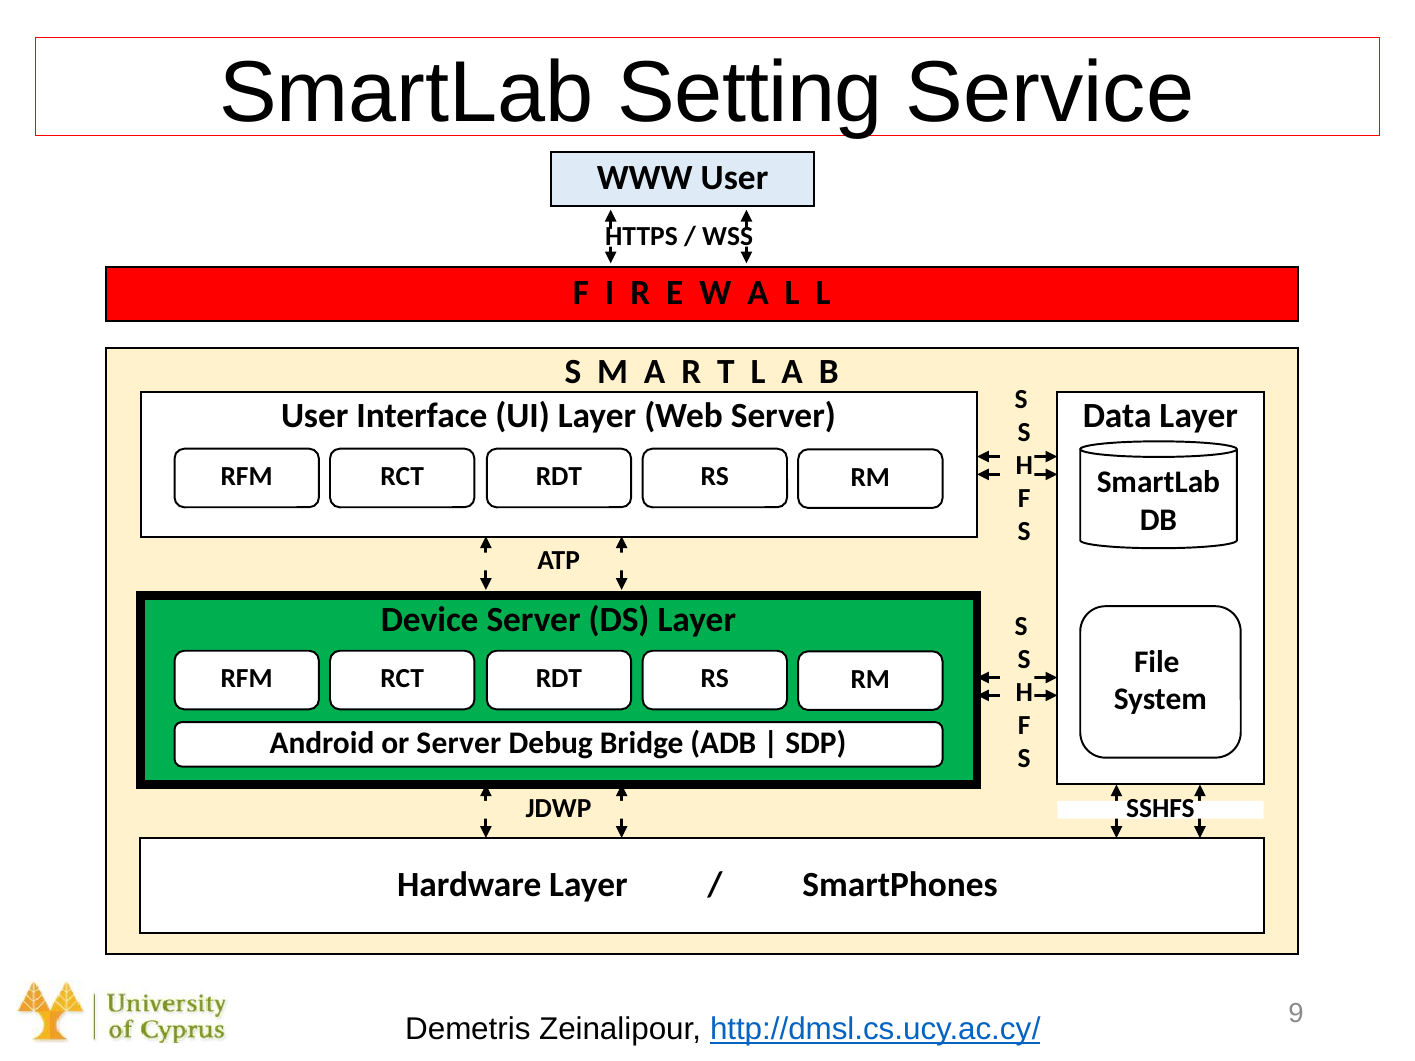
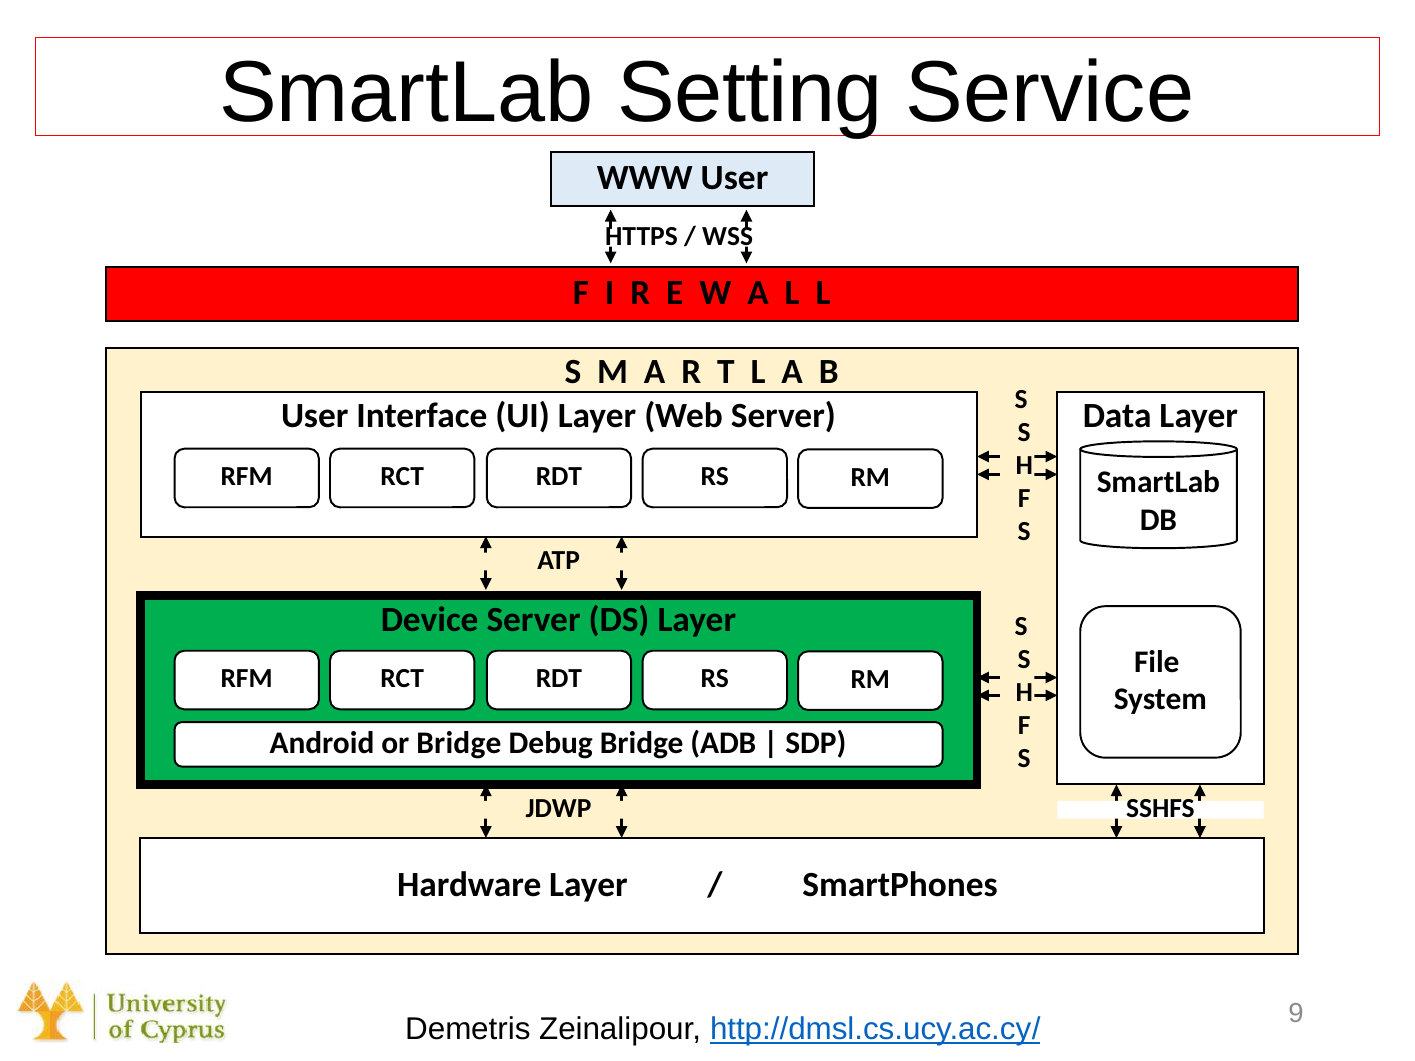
or Server: Server -> Bridge
